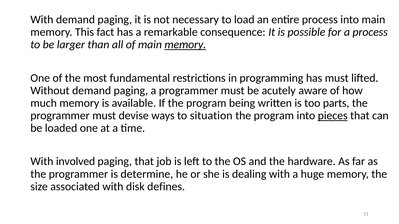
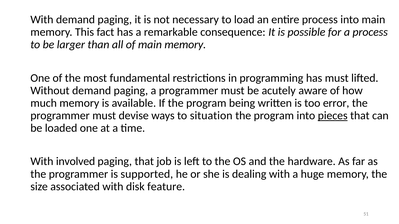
memory at (185, 45) underline: present -> none
parts: parts -> error
determine: determine -> supported
defines: defines -> feature
